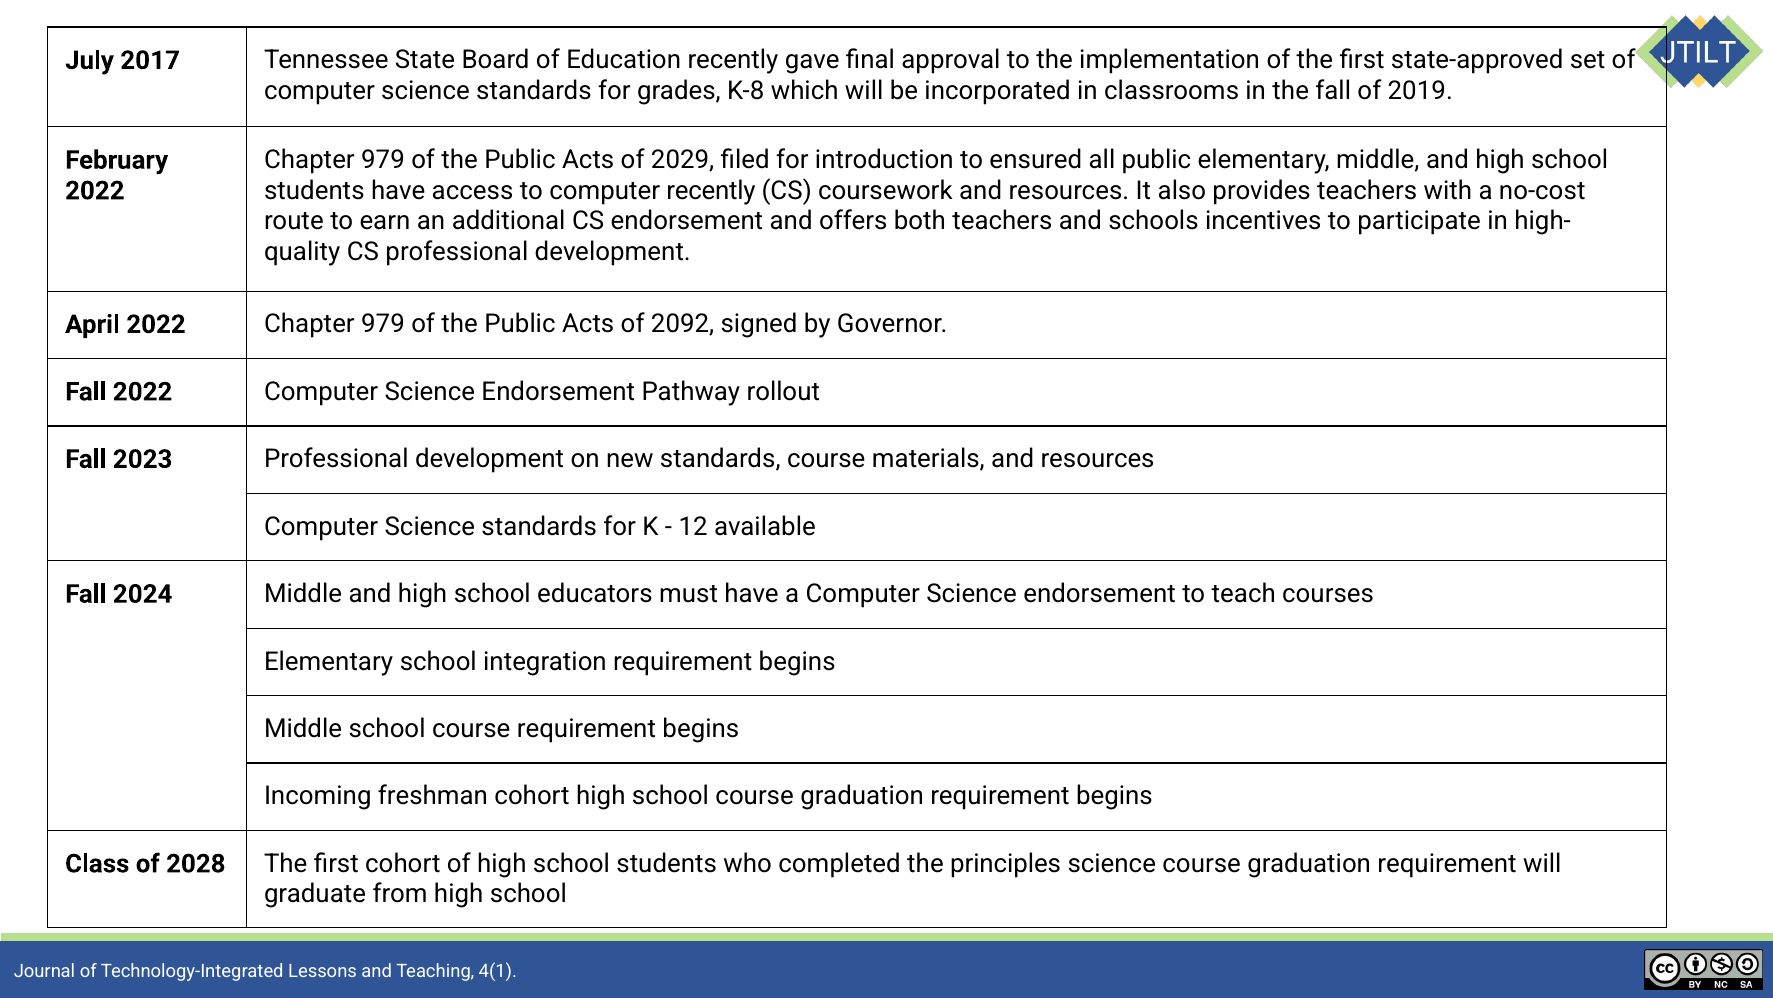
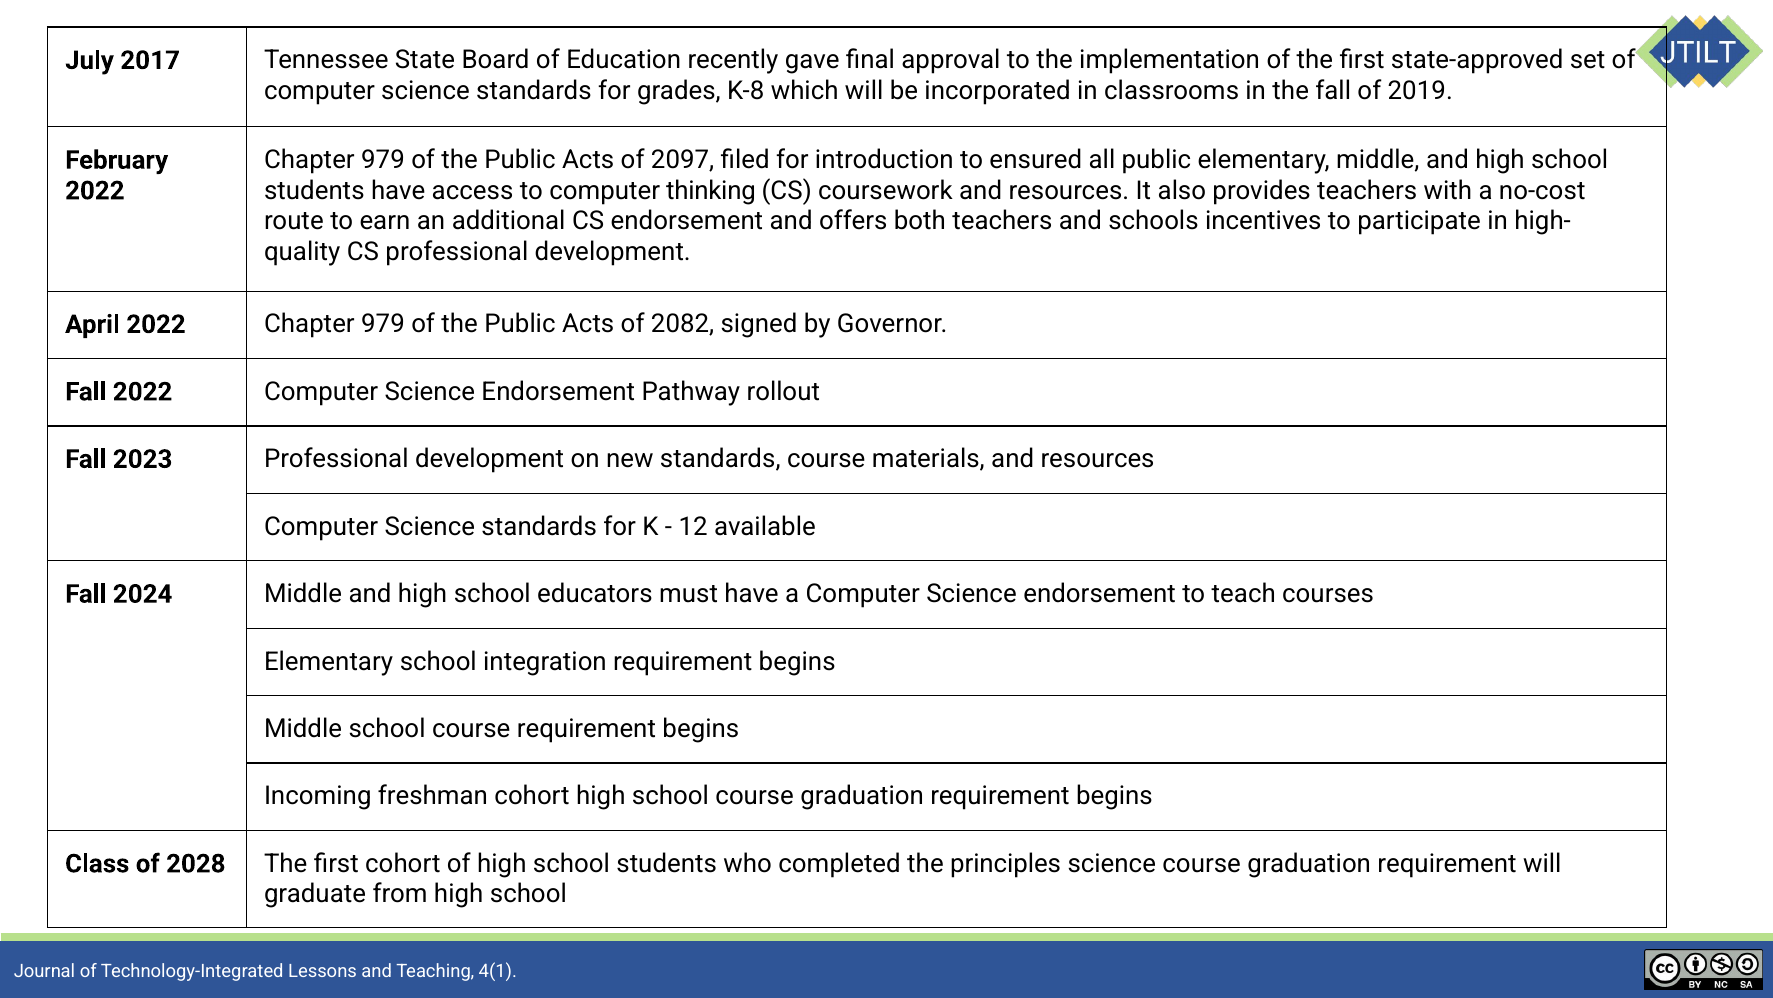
2029: 2029 -> 2097
computer recently: recently -> thinking
2092: 2092 -> 2082
